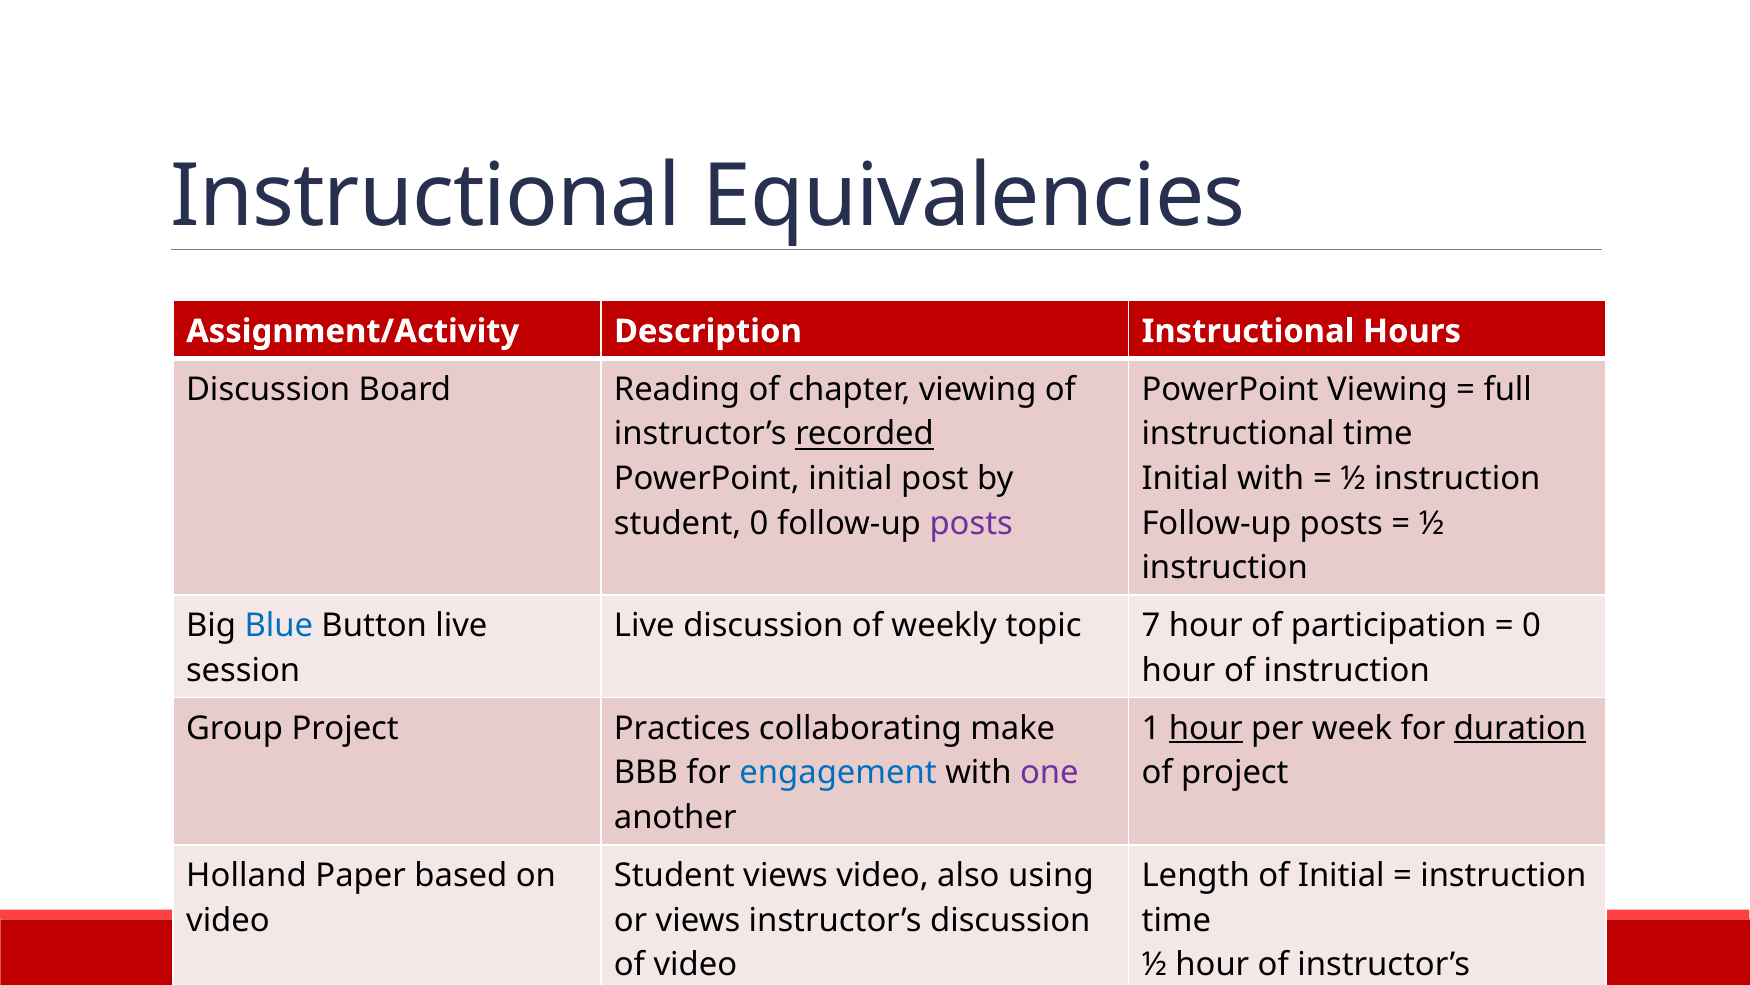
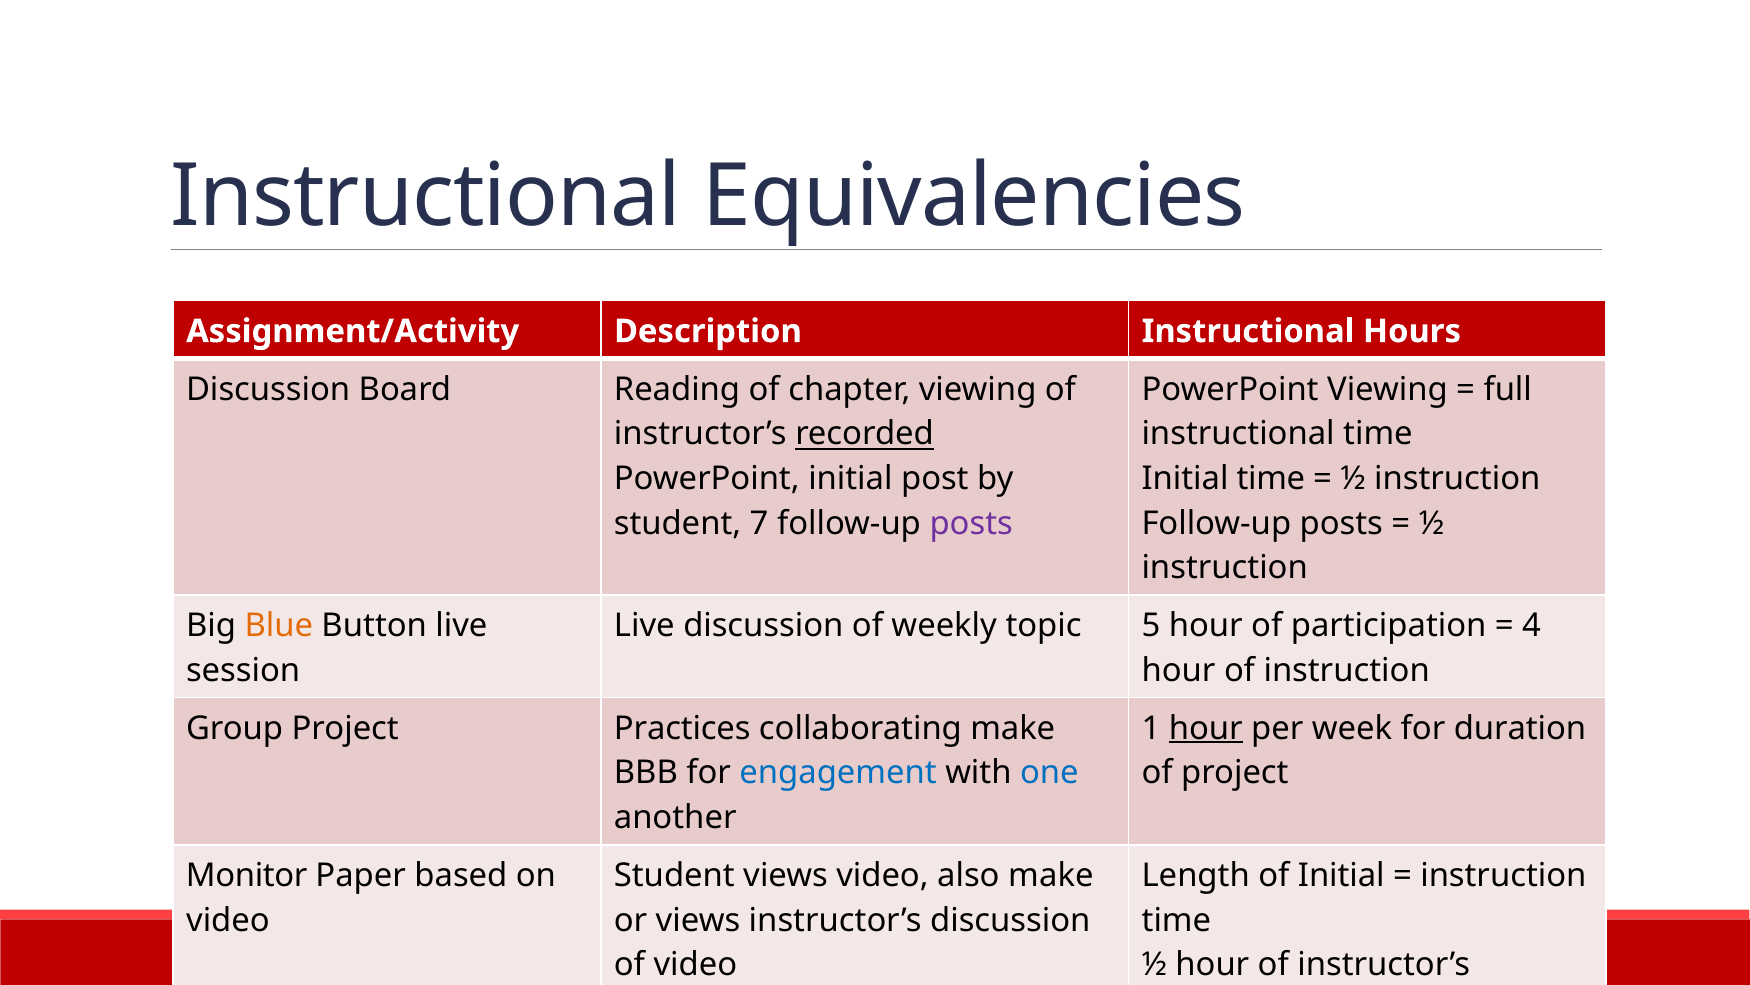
Initial with: with -> time
student 0: 0 -> 7
Blue colour: blue -> orange
7: 7 -> 5
0 at (1532, 625): 0 -> 4
duration underline: present -> none
one colour: purple -> blue
Holland: Holland -> Monitor
also using: using -> make
